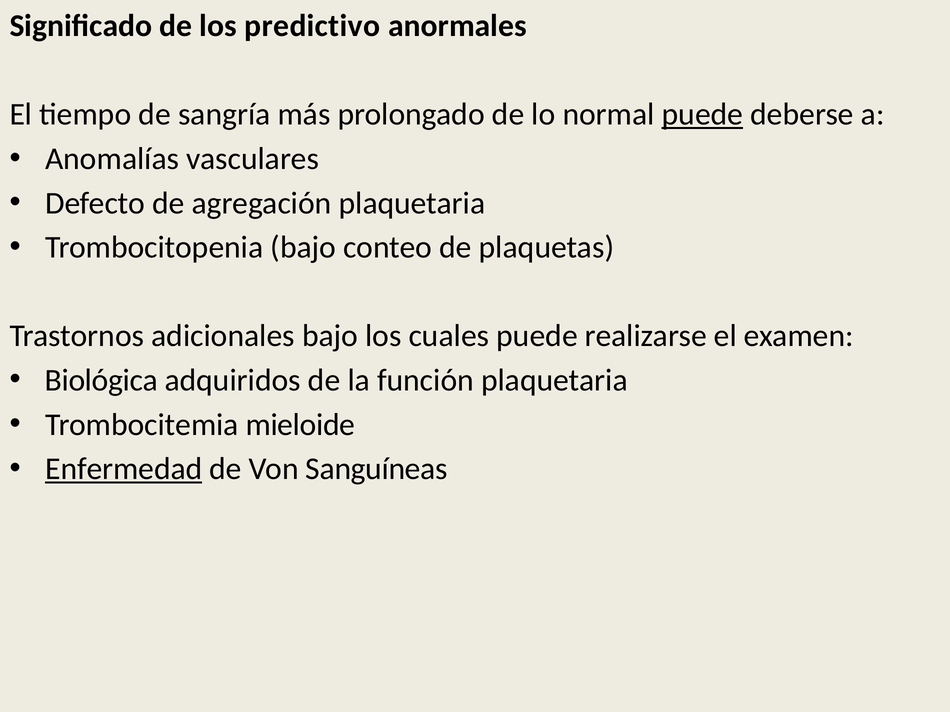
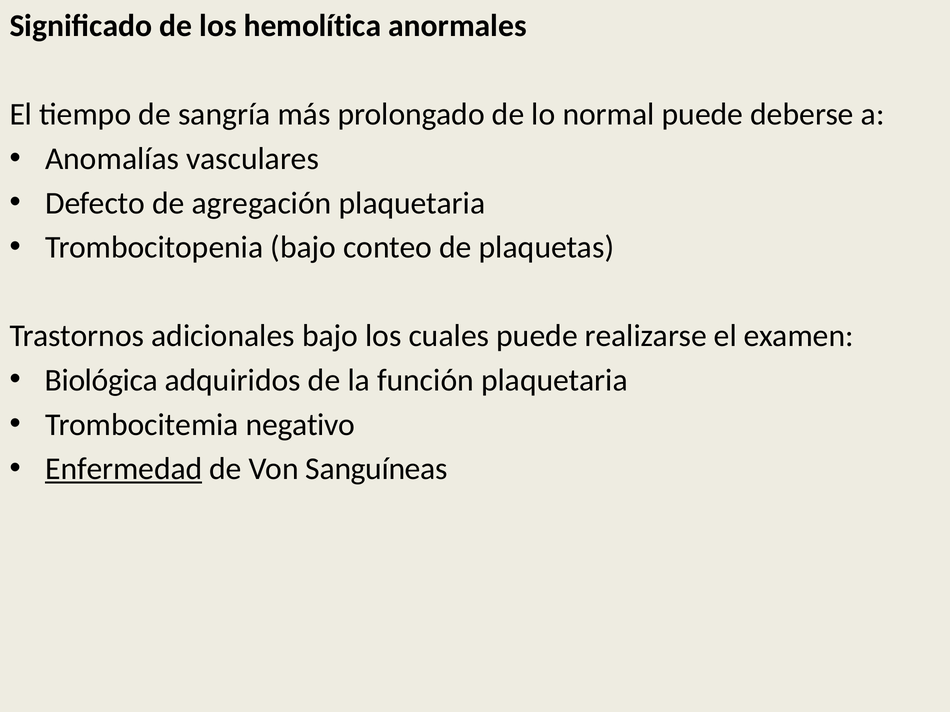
predictivo: predictivo -> hemolítica
puede at (702, 115) underline: present -> none
mieloide: mieloide -> negativo
